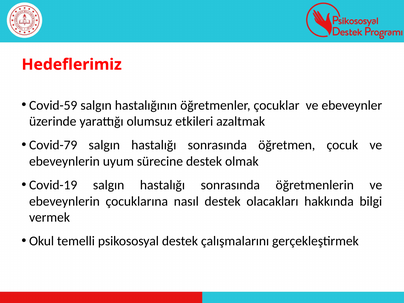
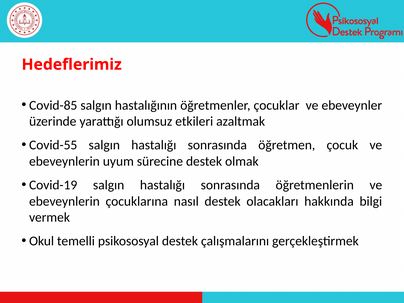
Covid-59: Covid-59 -> Covid-85
Covid-79: Covid-79 -> Covid-55
